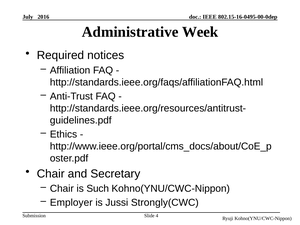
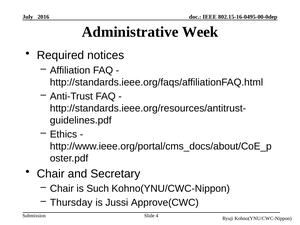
Employer: Employer -> Thursday
Strongly(CWC: Strongly(CWC -> Approve(CWC
